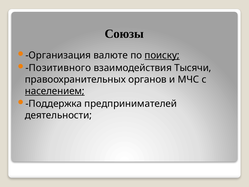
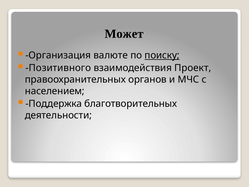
Союзы: Союзы -> Может
Тысячи: Тысячи -> Проект
населением underline: present -> none
предпринимателей: предпринимателей -> благотворительных
